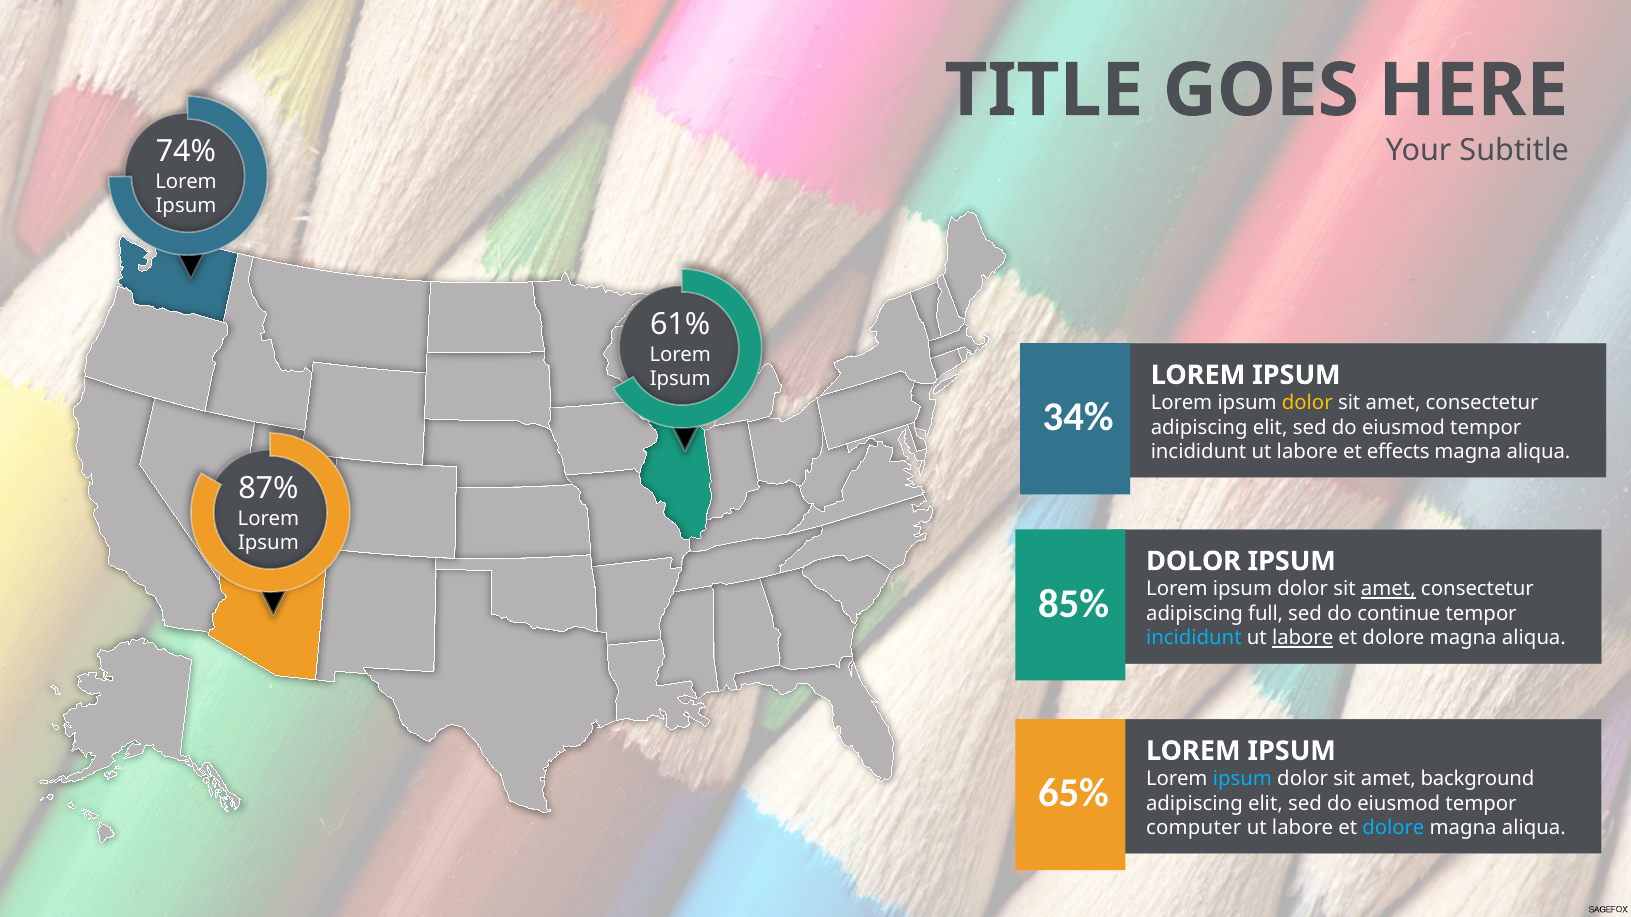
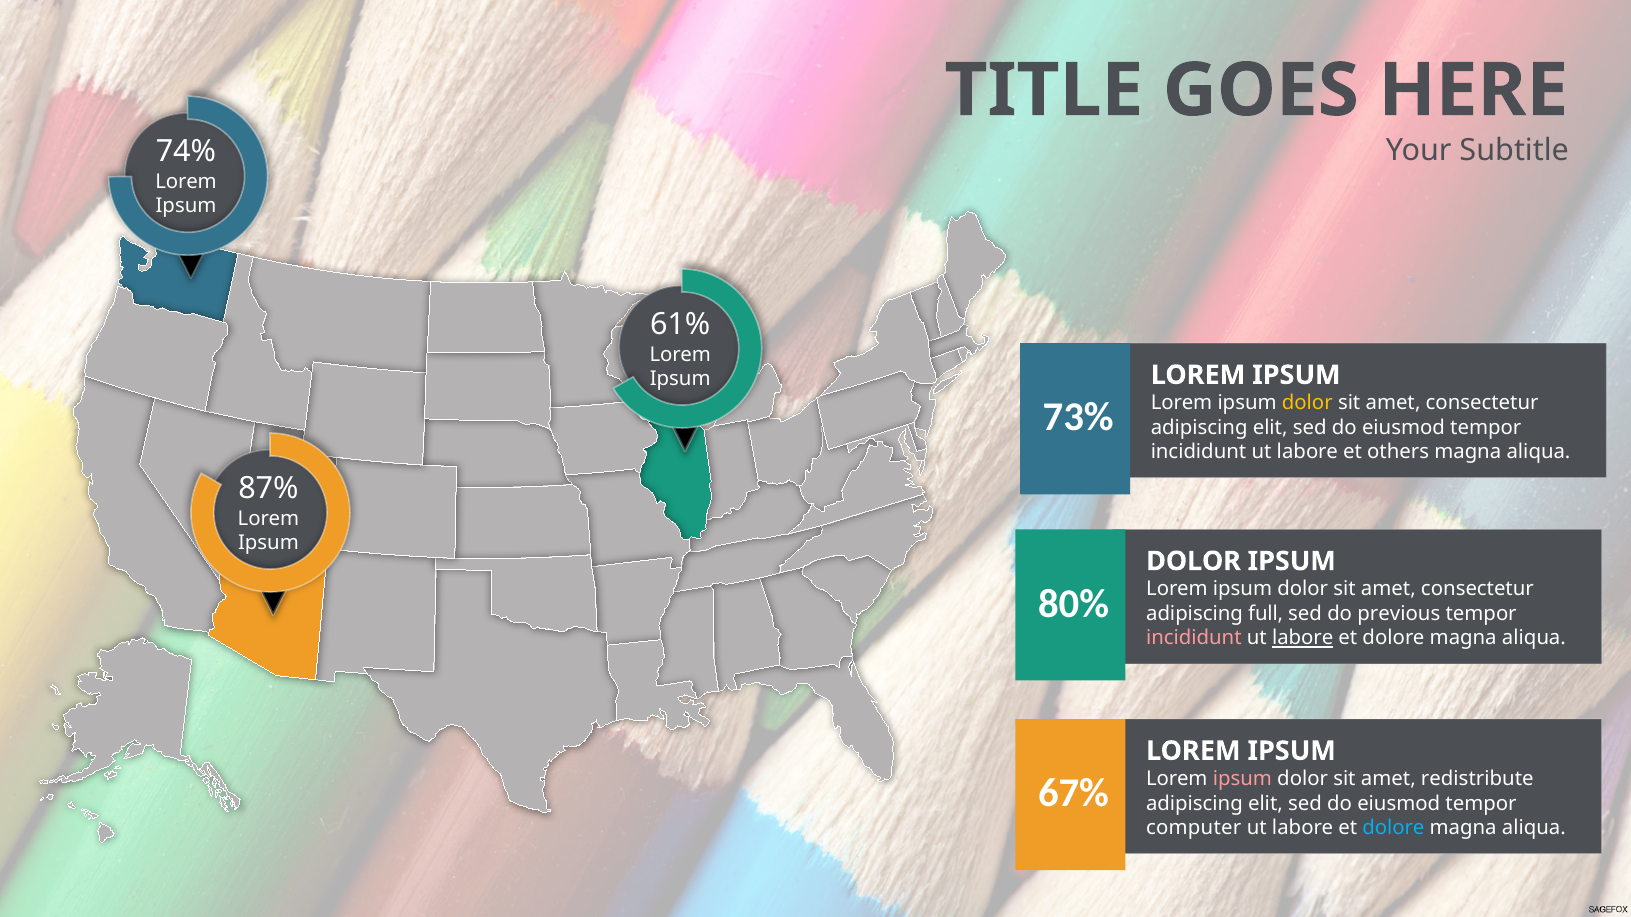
34%: 34% -> 73%
effects: effects -> others
amet at (1388, 590) underline: present -> none
85%: 85% -> 80%
continue: continue -> previous
incididunt at (1194, 638) colour: light blue -> pink
ipsum at (1242, 779) colour: light blue -> pink
background: background -> redistribute
65%: 65% -> 67%
